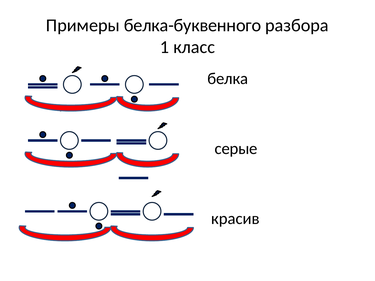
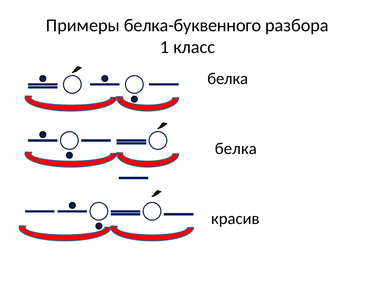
серые at (236, 149): серые -> белка
